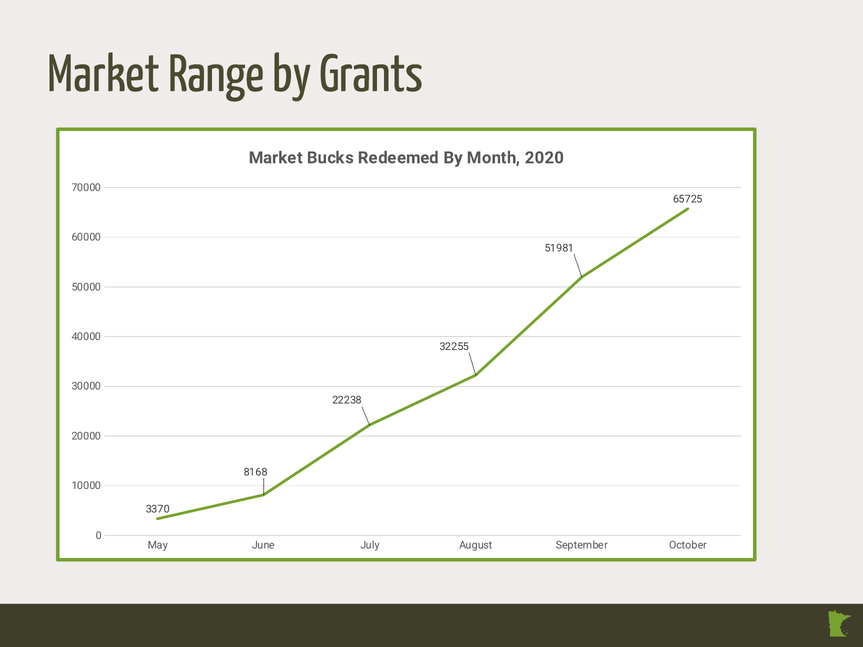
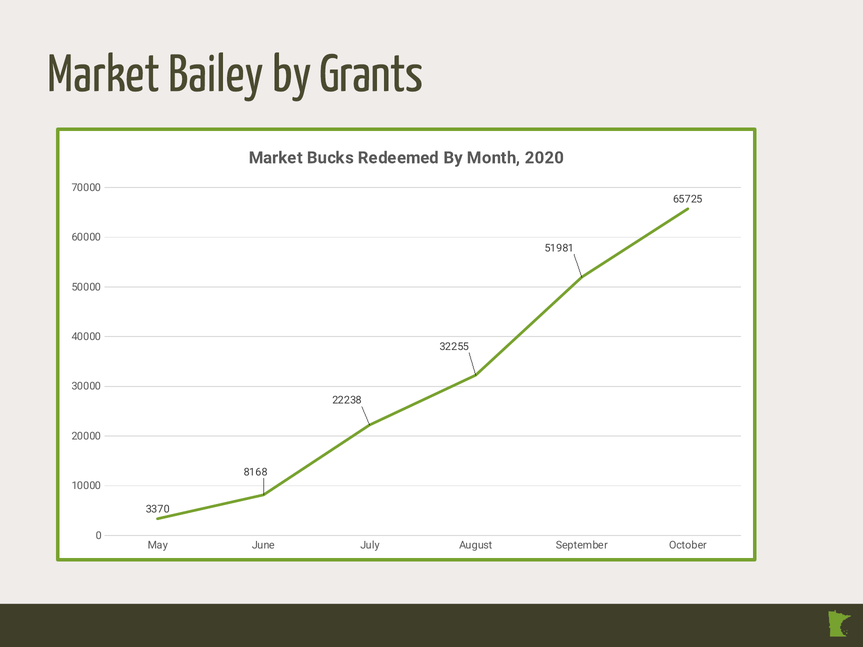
Range: Range -> Bailey
